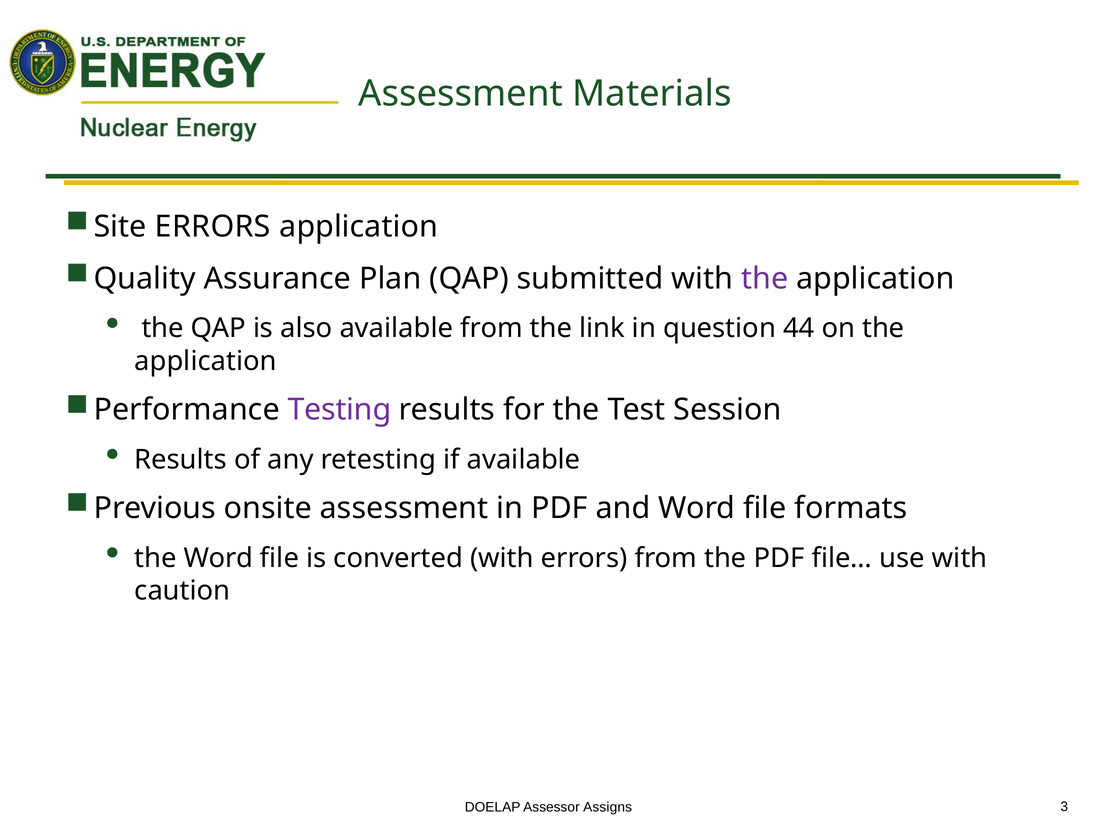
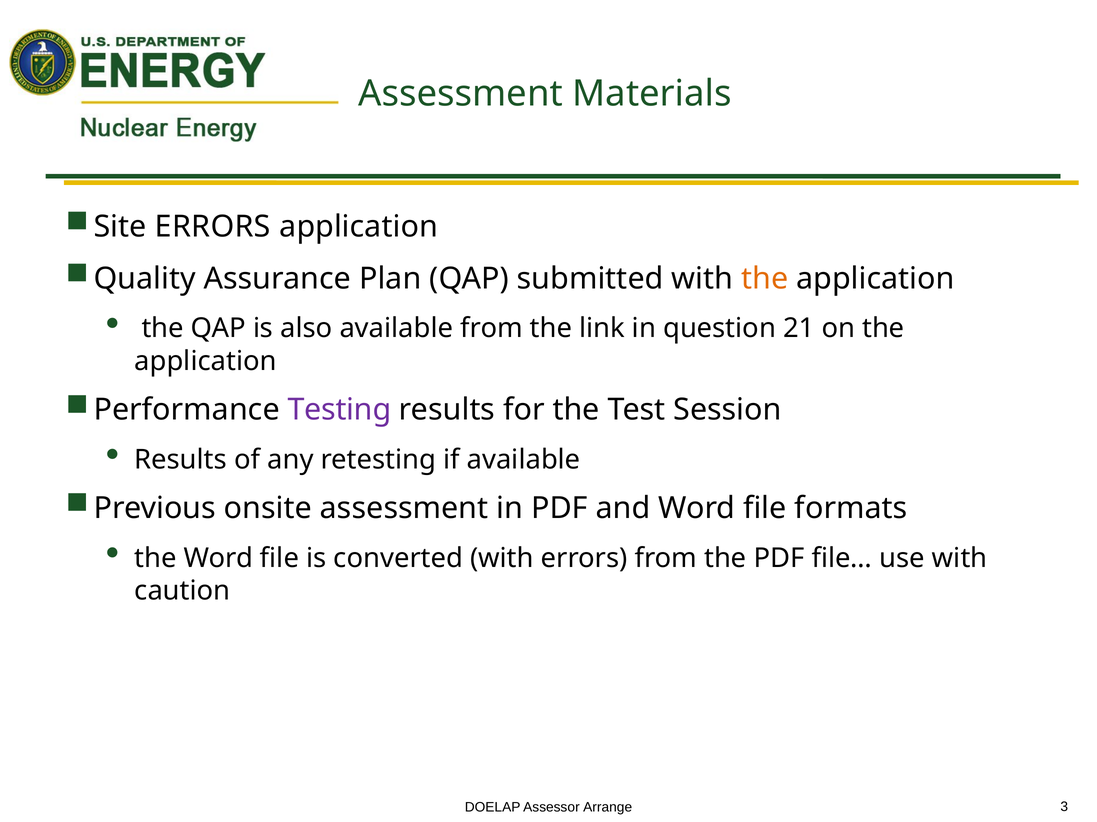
the at (765, 279) colour: purple -> orange
44: 44 -> 21
Assigns: Assigns -> Arrange
